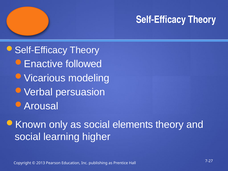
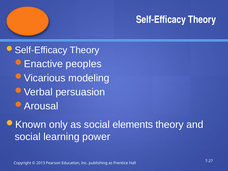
followed: followed -> peoples
higher: higher -> power
